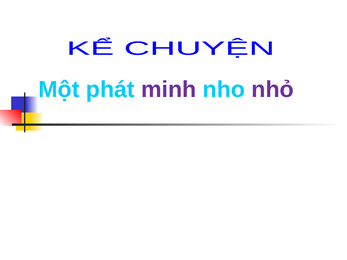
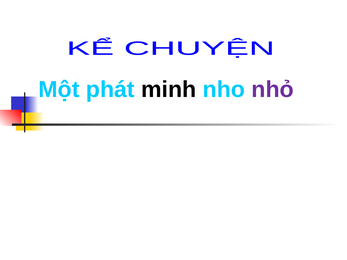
minh colour: purple -> black
